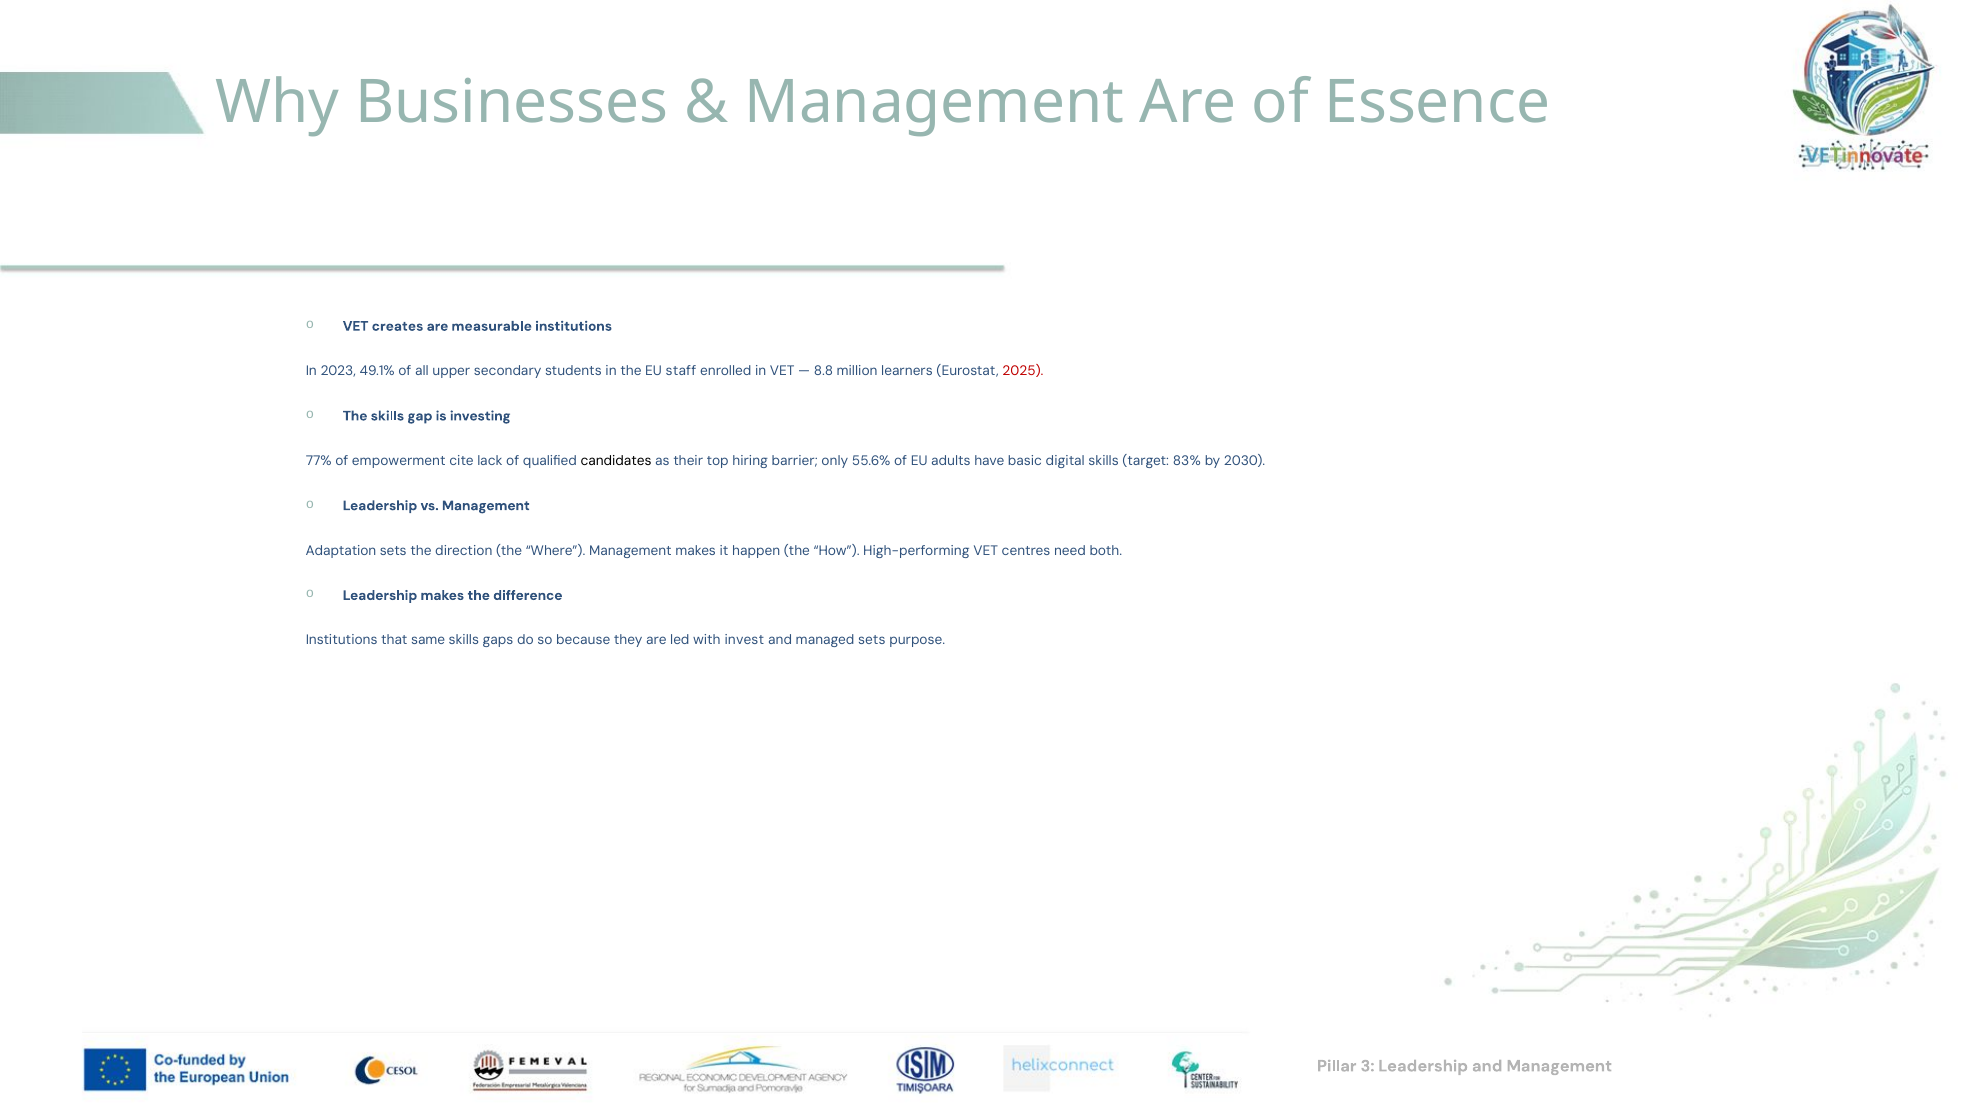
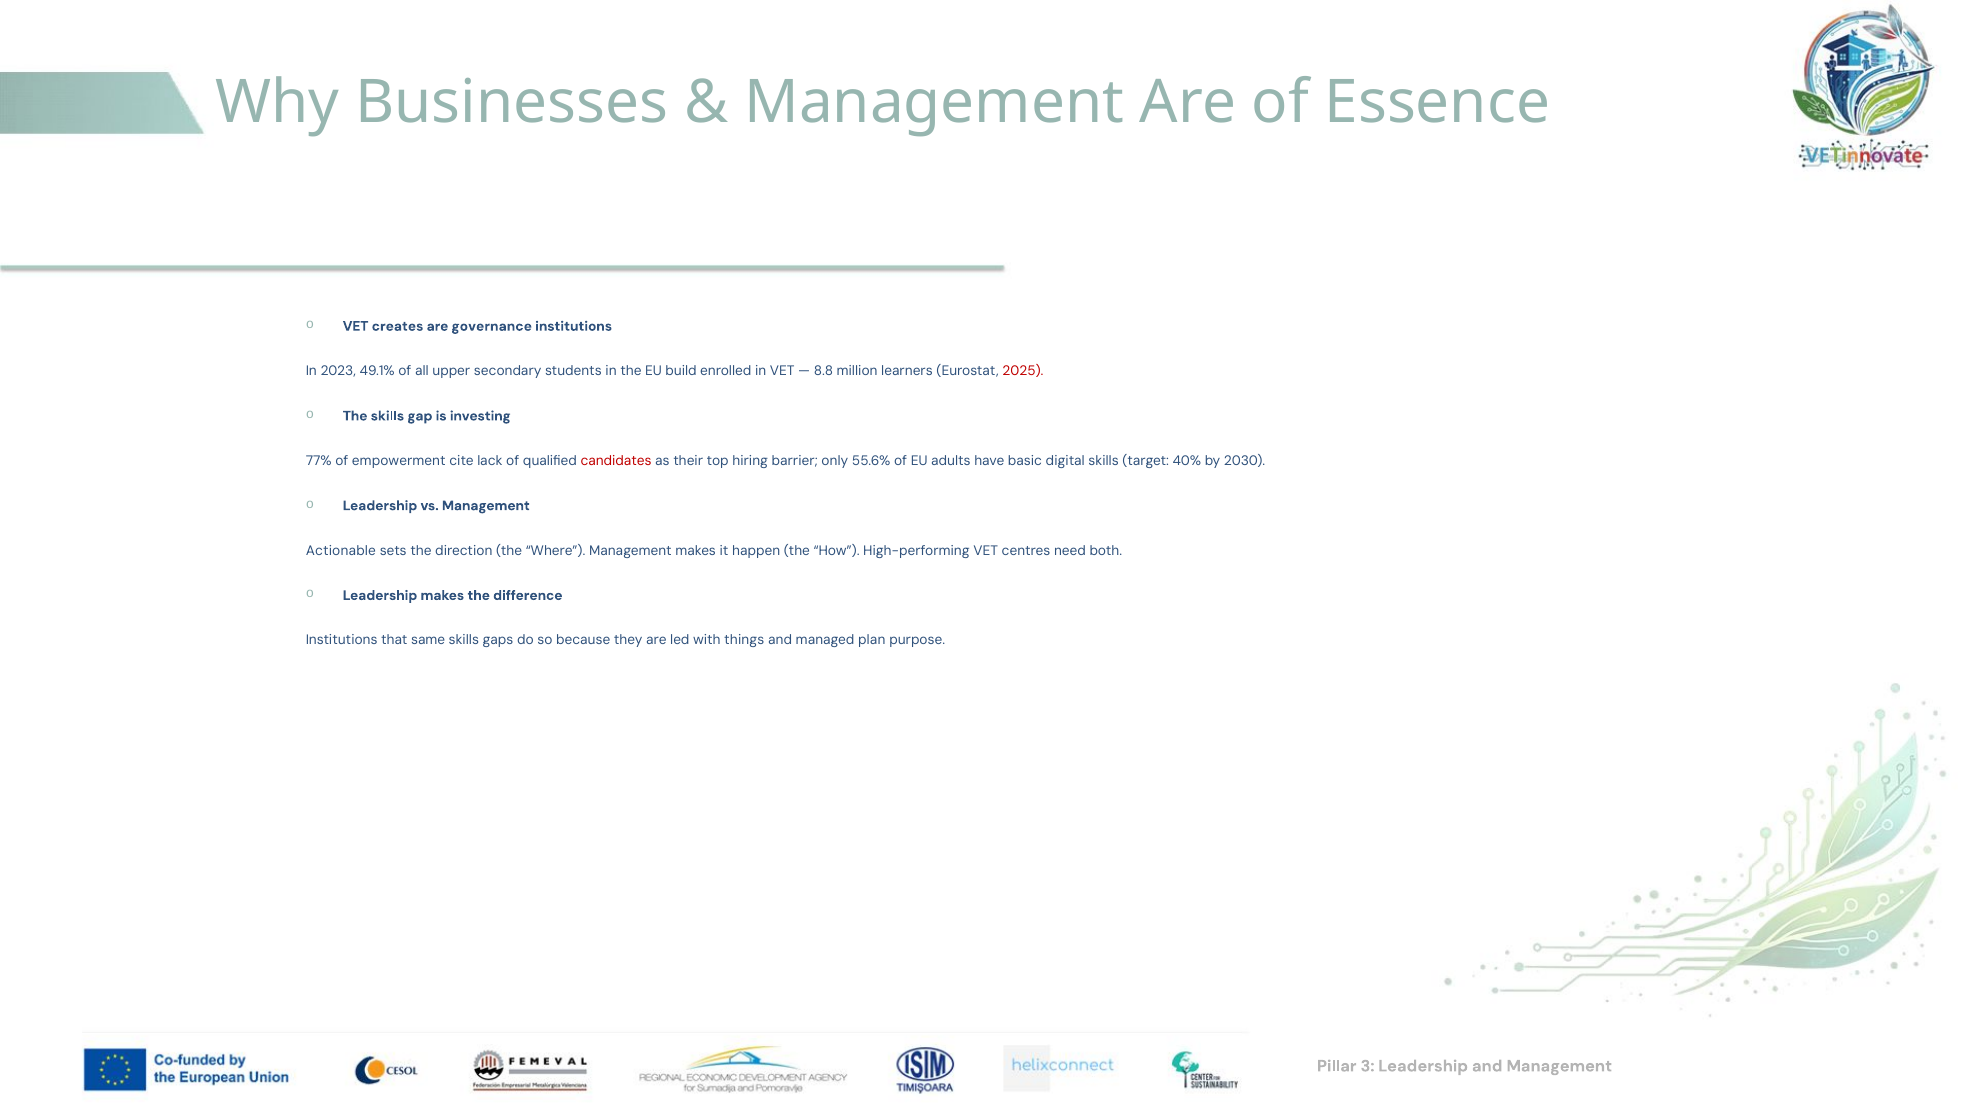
measurable: measurable -> governance
staff: staff -> build
candidates colour: black -> red
83%: 83% -> 40%
Adaptation: Adaptation -> Actionable
invest: invest -> things
managed sets: sets -> plan
